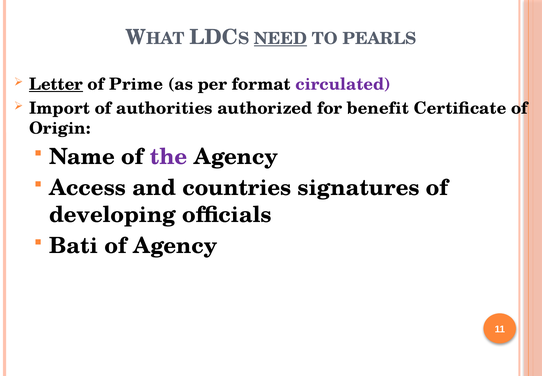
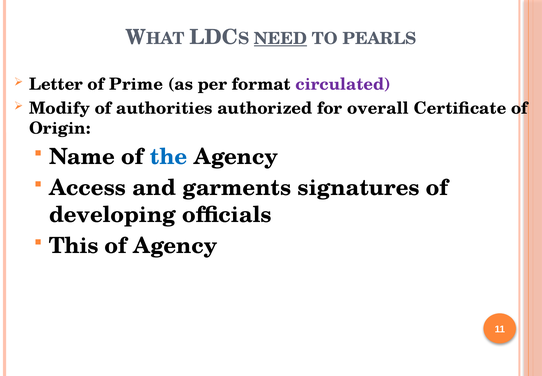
Letter underline: present -> none
Import: Import -> Modify
benefit: benefit -> overall
the colour: purple -> blue
countries: countries -> garments
Bati: Bati -> This
